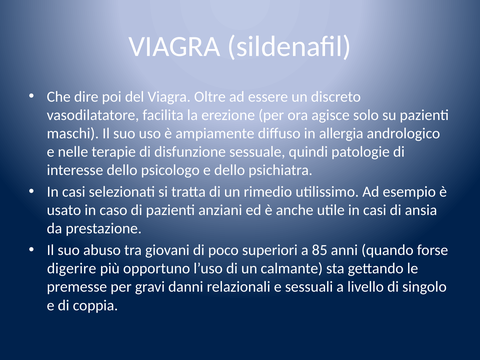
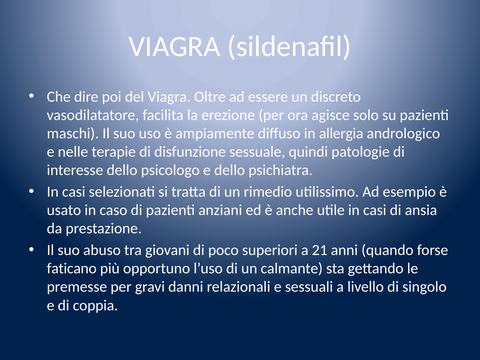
85: 85 -> 21
digerire: digerire -> faticano
